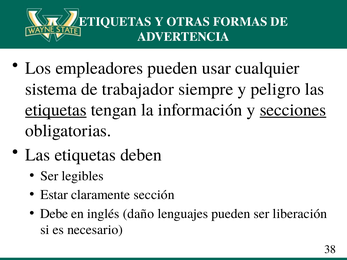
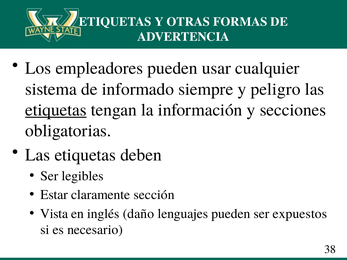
trabajador: trabajador -> informado
secciones underline: present -> none
Debe: Debe -> Vista
liberación: liberación -> expuestos
